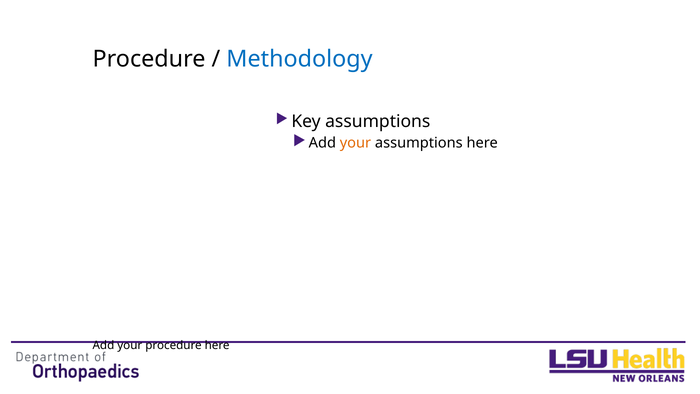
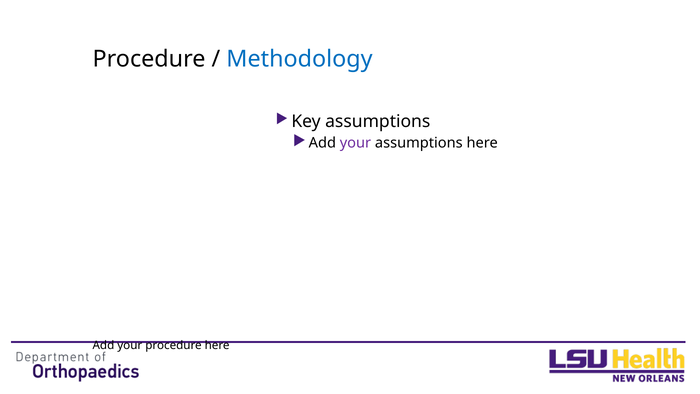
your at (355, 143) colour: orange -> purple
